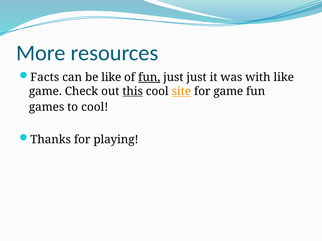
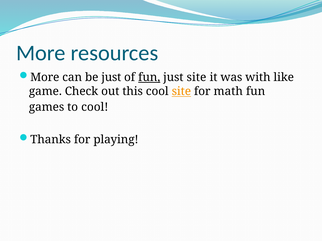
Facts at (45, 78): Facts -> More
be like: like -> just
just just: just -> site
this underline: present -> none
for game: game -> math
